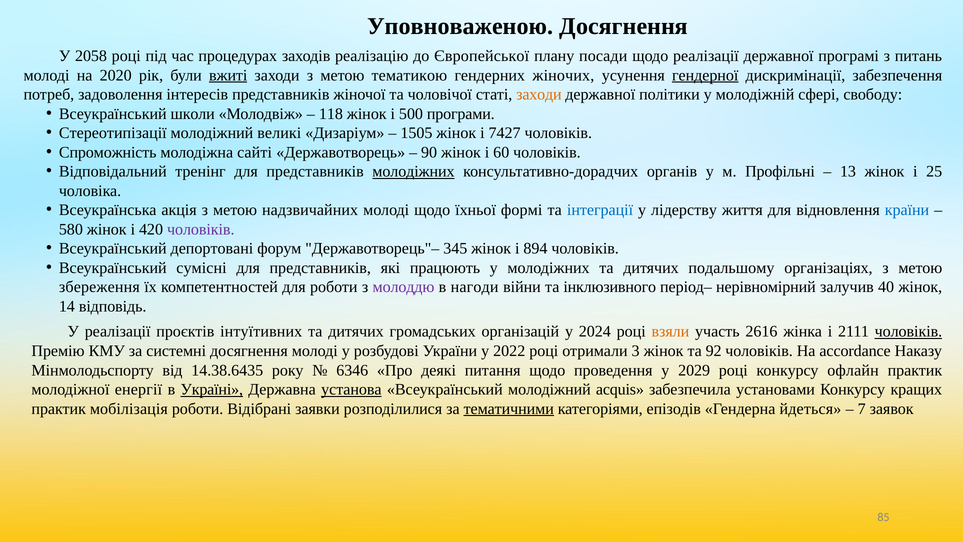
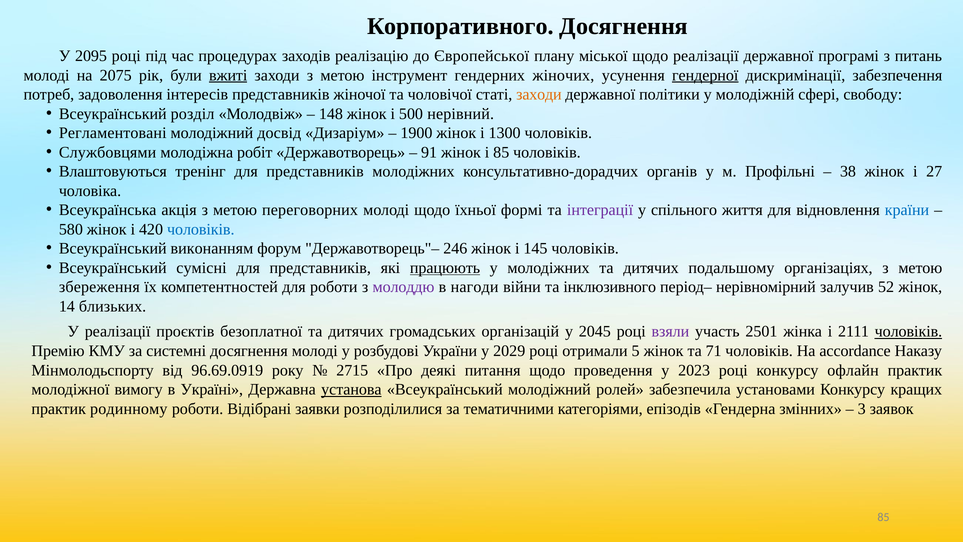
Уповноваженою: Уповноваженою -> Корпоративного
2058: 2058 -> 2095
посади: посади -> міської
2020: 2020 -> 2075
тематикою: тематикою -> інструмент
школи: школи -> розділ
118: 118 -> 148
програми: програми -> нерівний
Стереотипізації: Стереотипізації -> Регламентовані
великі: великі -> досвід
1505: 1505 -> 1900
7427: 7427 -> 1300
Спроможність: Спроможність -> Службовцями
сайті: сайті -> робіт
90: 90 -> 91
і 60: 60 -> 85
Відповідальний: Відповідальний -> Влаштовуються
молодіжних at (413, 171) underline: present -> none
13: 13 -> 38
25: 25 -> 27
надзвичайних: надзвичайних -> переговорних
інтеграції colour: blue -> purple
лідерству: лідерству -> спільного
чоловіків at (201, 229) colour: purple -> blue
депортовані: депортовані -> виконанням
345: 345 -> 246
894: 894 -> 145
працюють underline: none -> present
40: 40 -> 52
відповідь: відповідь -> близьких
інтуїтивних: інтуїтивних -> безоплатної
2024: 2024 -> 2045
взяли colour: orange -> purple
2616: 2616 -> 2501
2022: 2022 -> 2029
3: 3 -> 5
92: 92 -> 71
14.38.6435: 14.38.6435 -> 96.69.0919
6346: 6346 -> 2715
2029: 2029 -> 2023
енергії: енергії -> вимогу
Україні underline: present -> none
acquis: acquis -> ролей
мобілізація: мобілізація -> родинному
тематичними underline: present -> none
йдеться: йдеться -> змінних
7: 7 -> 3
